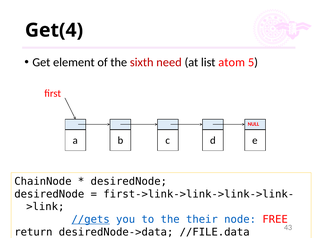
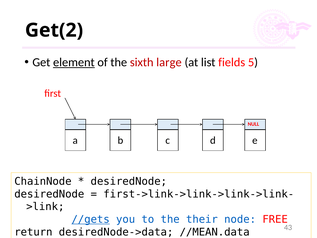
Get(4: Get(4 -> Get(2
element underline: none -> present
need: need -> large
atom: atom -> fields
//FILE.data: //FILE.data -> //MEAN.data
